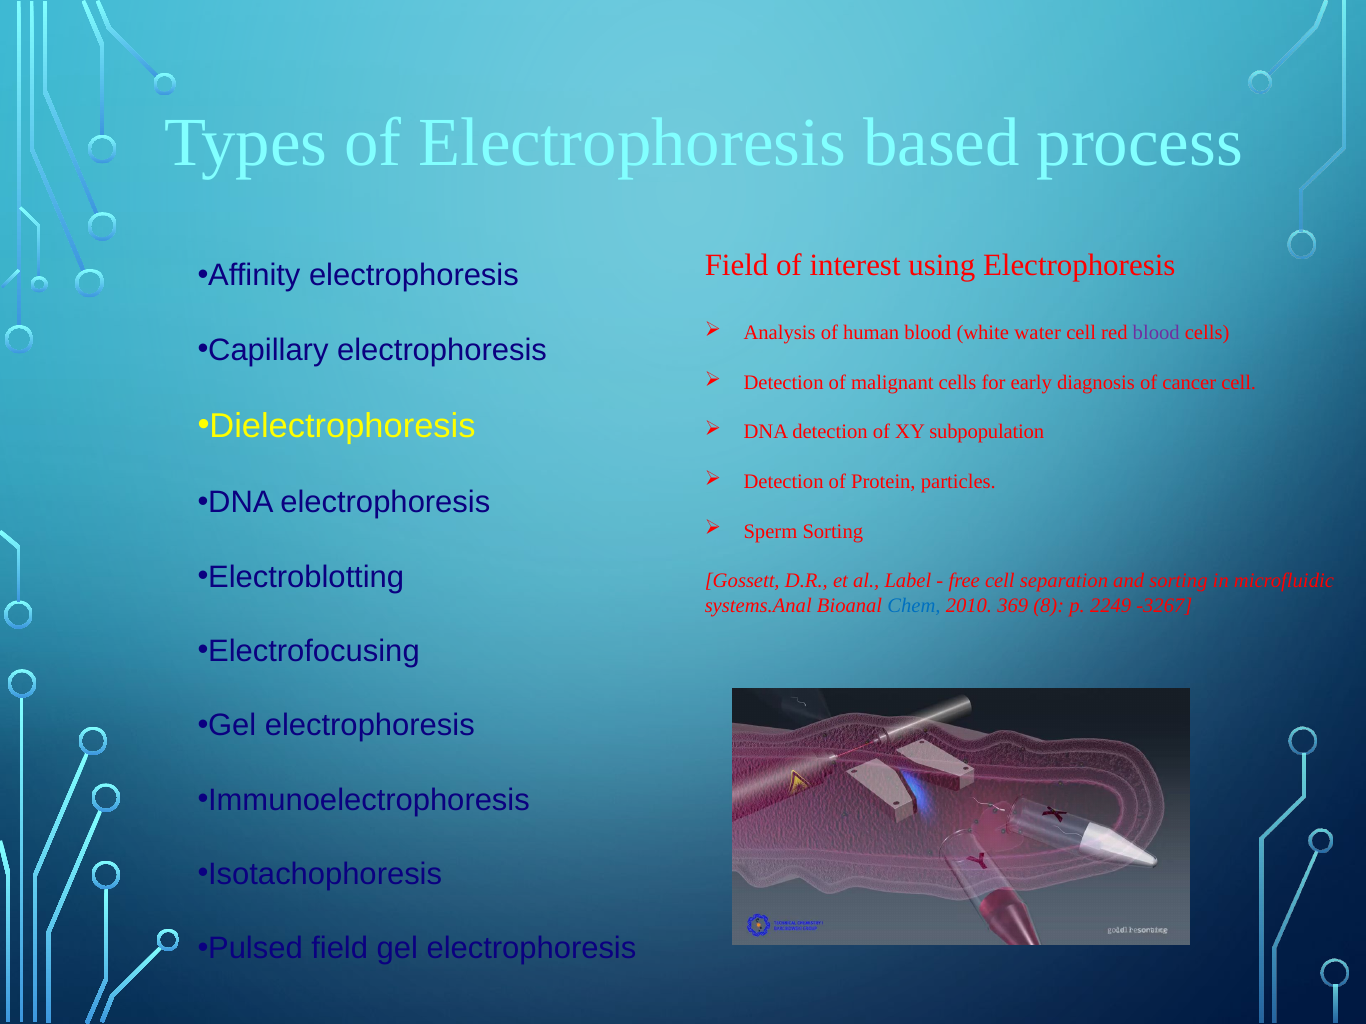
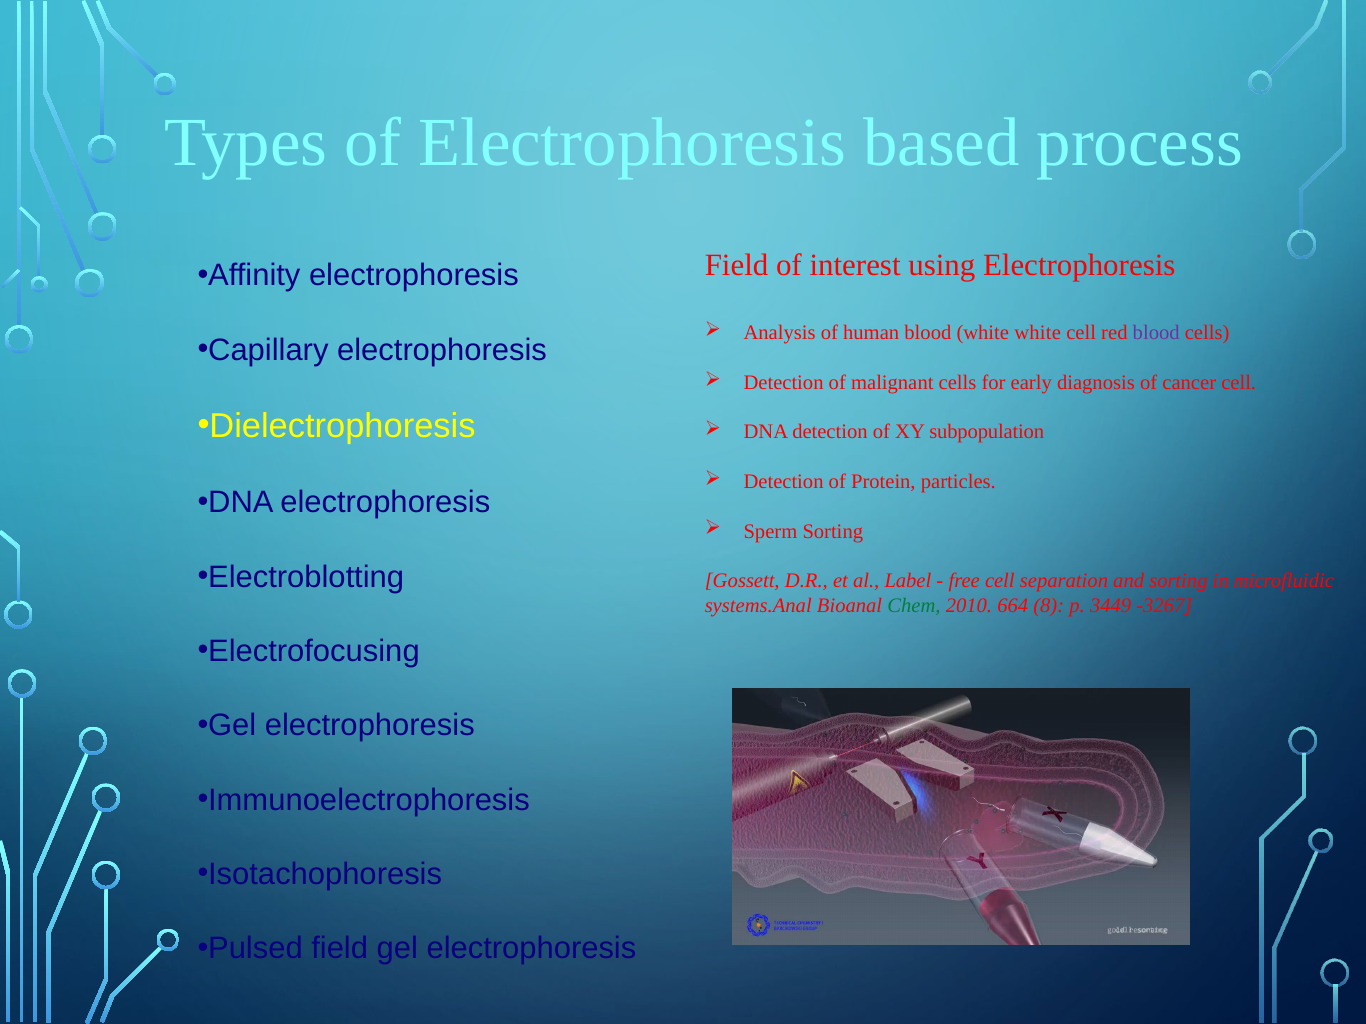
white water: water -> white
Chem colour: blue -> green
369: 369 -> 664
2249: 2249 -> 3449
